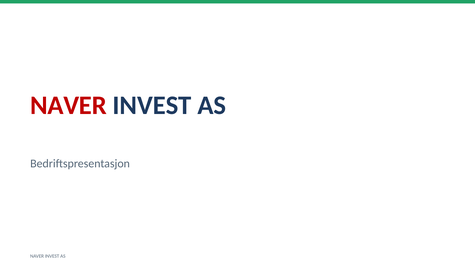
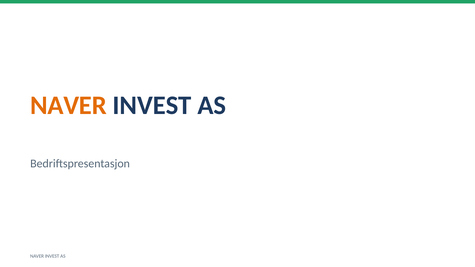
NAVER at (68, 105) colour: red -> orange
